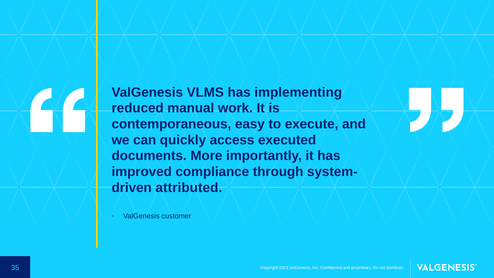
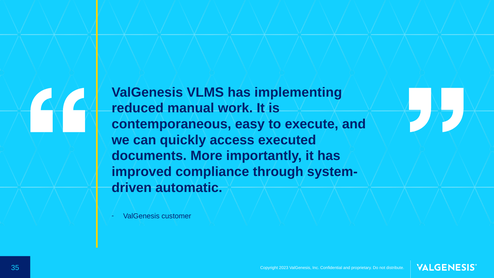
attributed: attributed -> automatic
